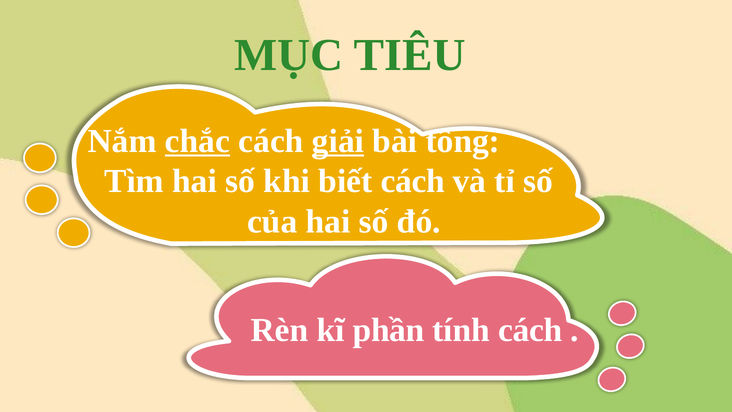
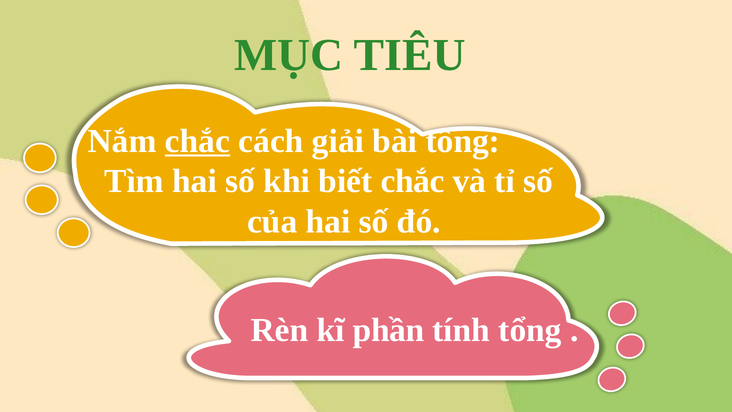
giải underline: present -> none
biết cách: cách -> chắc
tính cách: cách -> tổng
